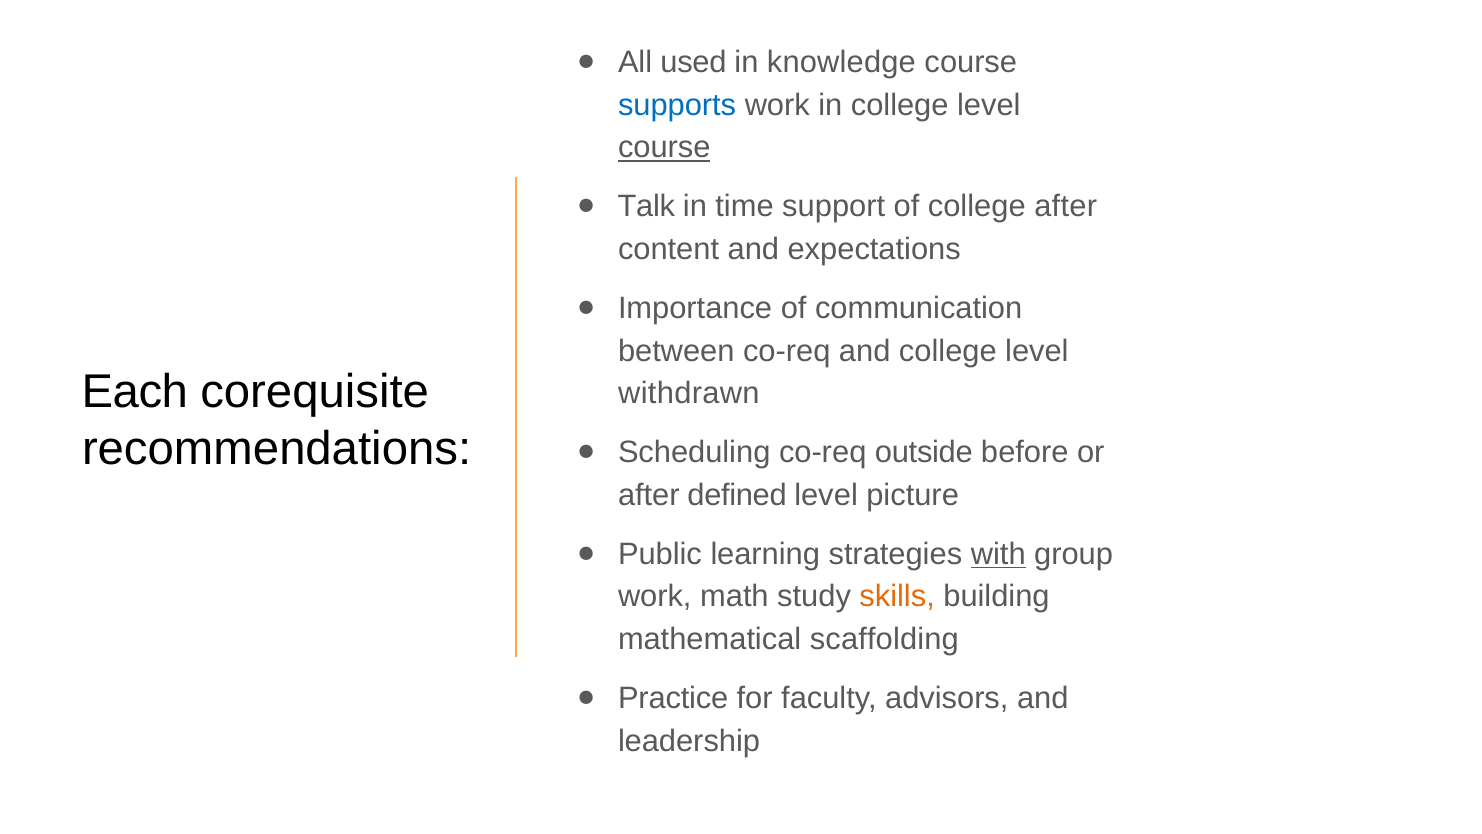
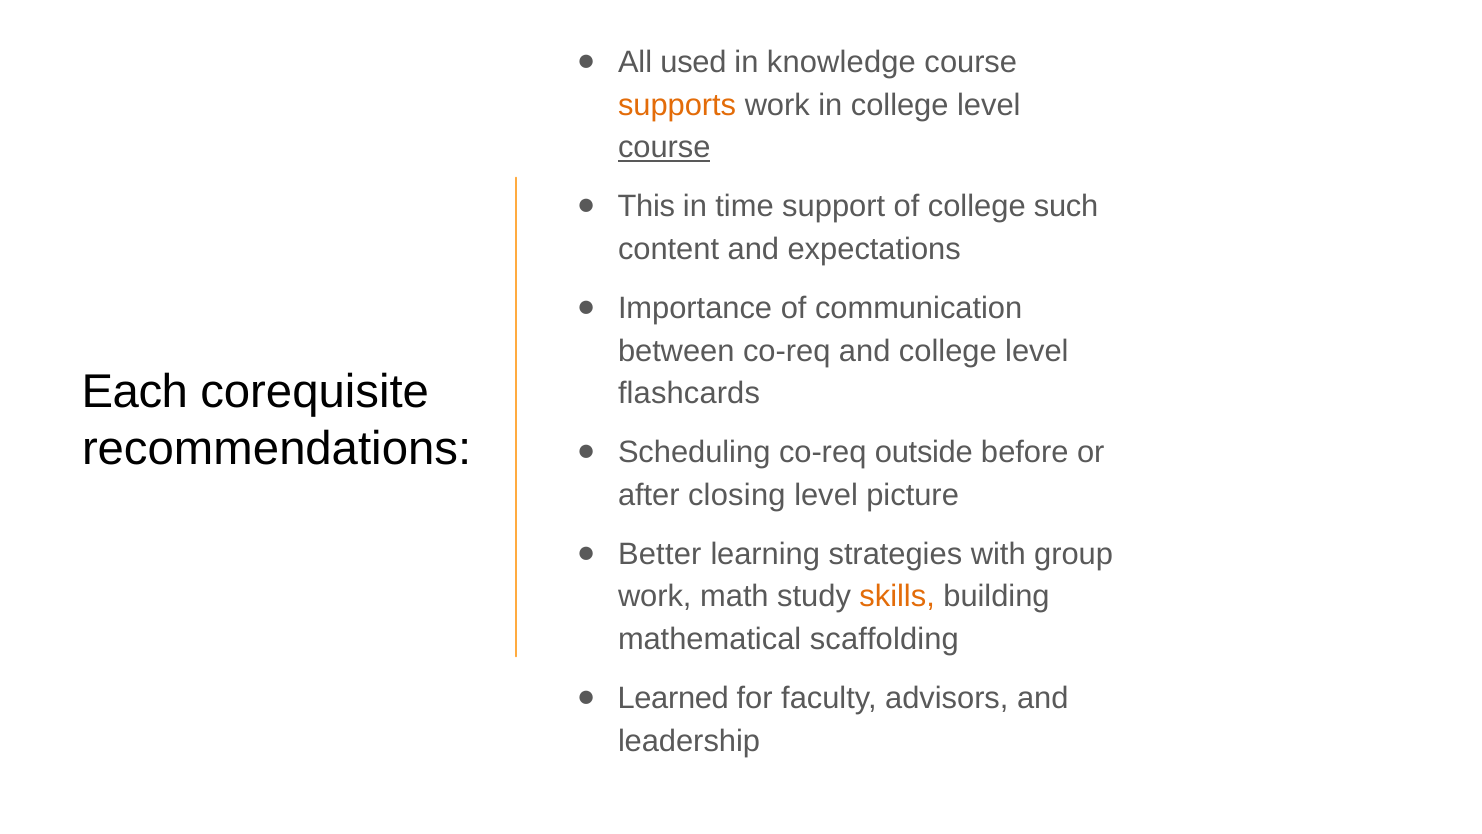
supports colour: blue -> orange
Talk: Talk -> This
college after: after -> such
withdrawn: withdrawn -> flashcards
defined: defined -> closing
Public: Public -> Better
with underline: present -> none
Practice: Practice -> Learned
